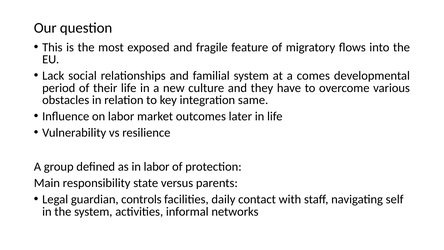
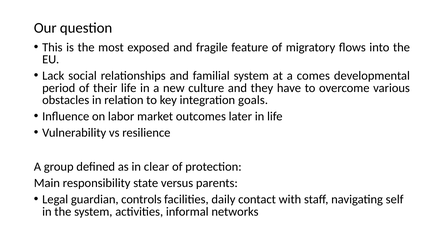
same: same -> goals
in labor: labor -> clear
